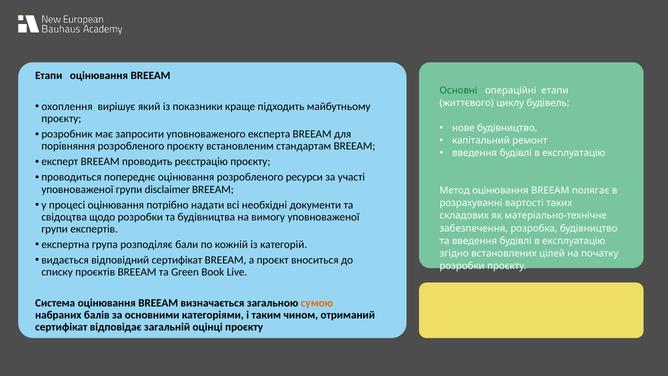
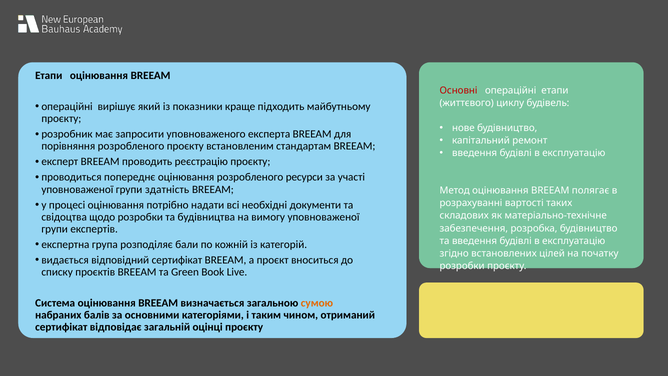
Основні colour: green -> red
охоплення at (67, 107): охоплення -> операційні
disclaimer: disclaimer -> здатність
